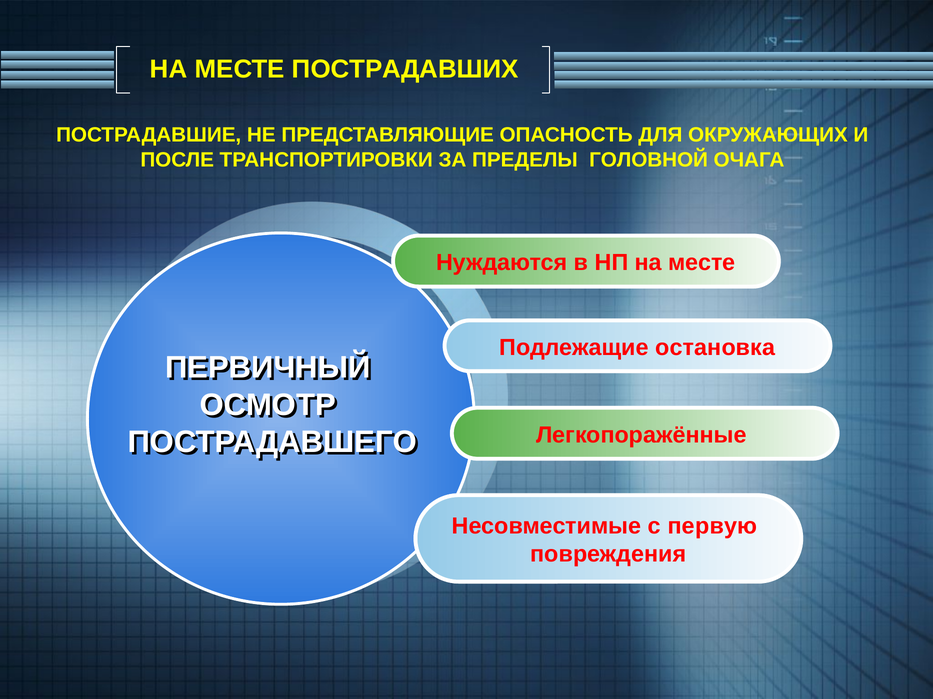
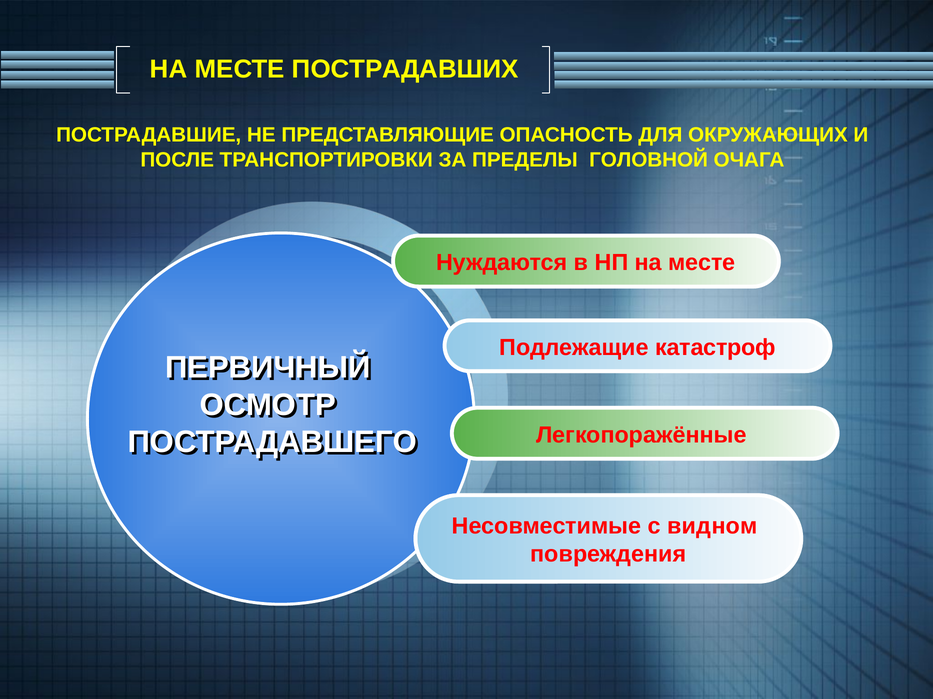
остановка: остановка -> катастроф
первую: первую -> видном
